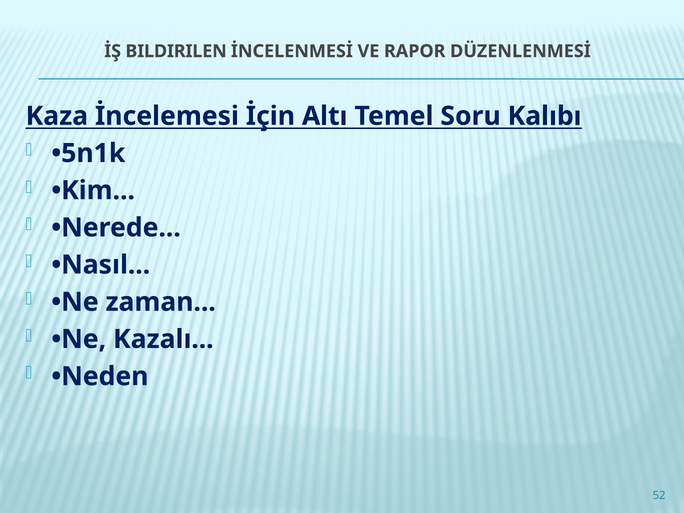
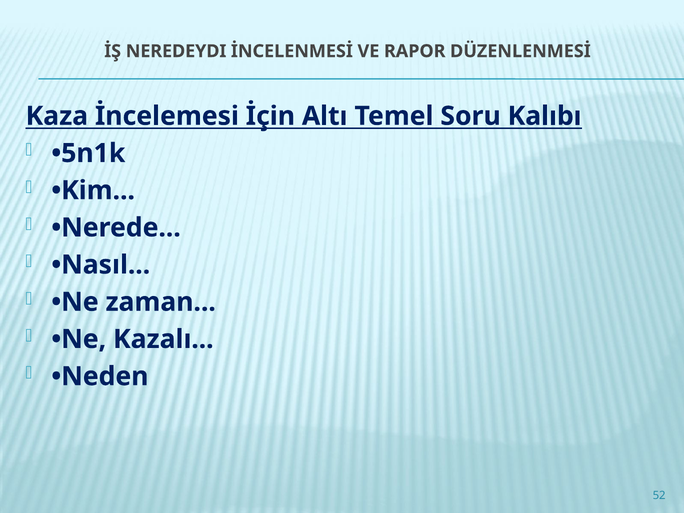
BILDIRILEN: BILDIRILEN -> NEREDEYDI
